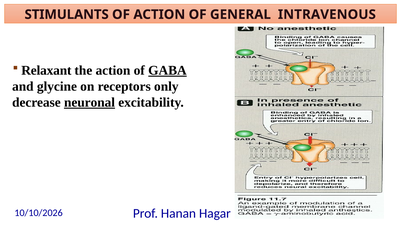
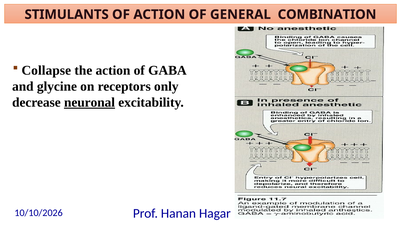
INTRAVENOUS: INTRAVENOUS -> COMBINATION
Relaxant: Relaxant -> Collapse
GABA underline: present -> none
